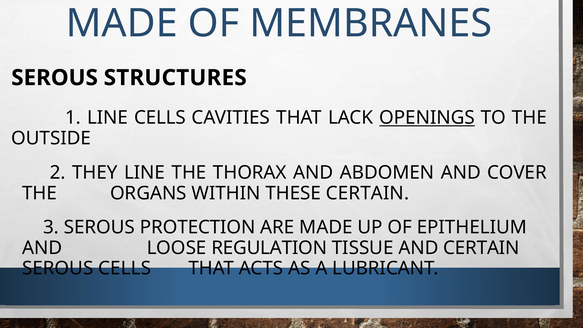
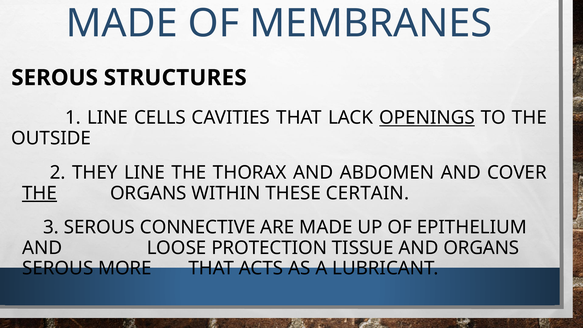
THE at (40, 193) underline: none -> present
PROTECTION: PROTECTION -> CONNECTIVE
REGULATION: REGULATION -> PROTECTION
AND CERTAIN: CERTAIN -> ORGANS
SEROUS CELLS: CELLS -> MORE
